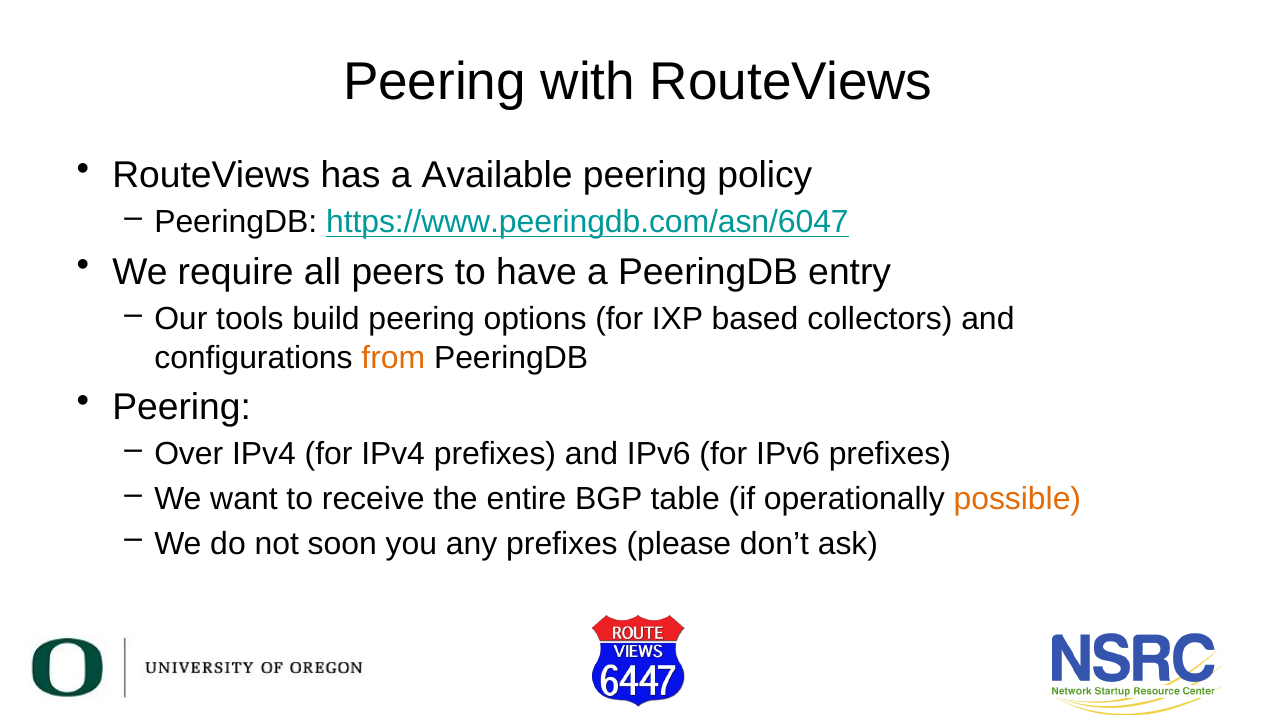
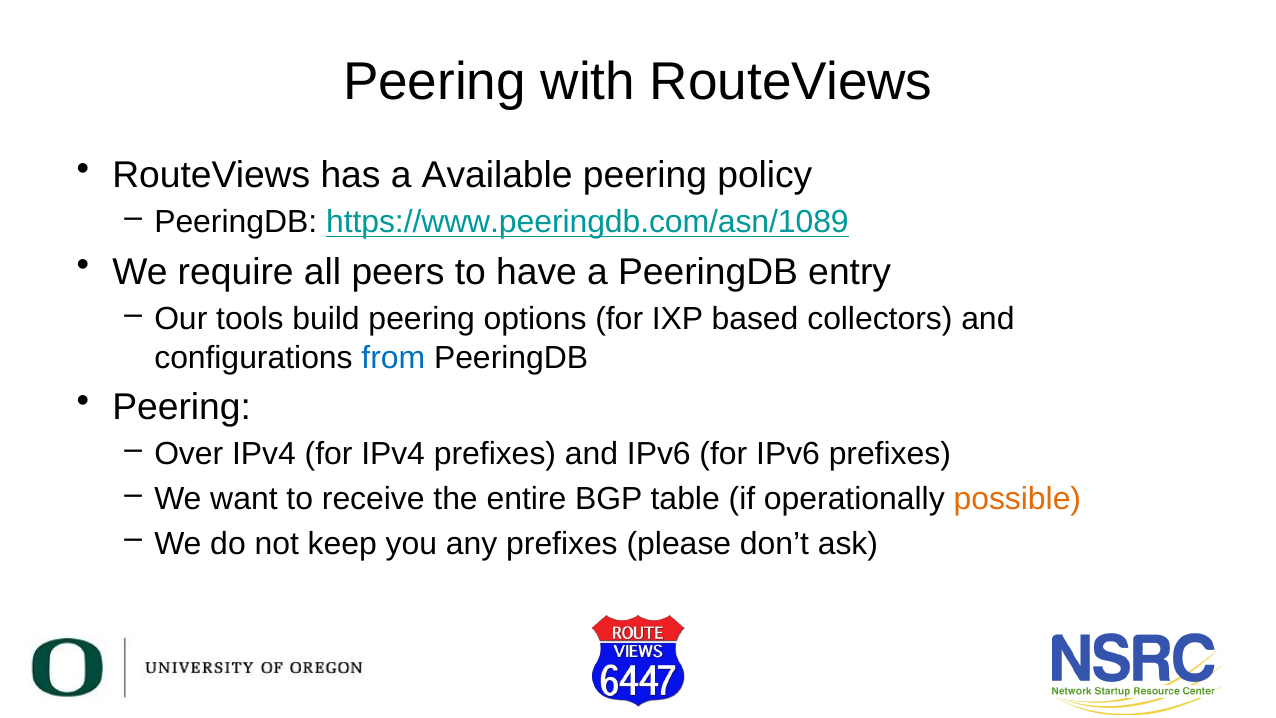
https://www.peeringdb.com/asn/6047: https://www.peeringdb.com/asn/6047 -> https://www.peeringdb.com/asn/1089
from colour: orange -> blue
soon: soon -> keep
